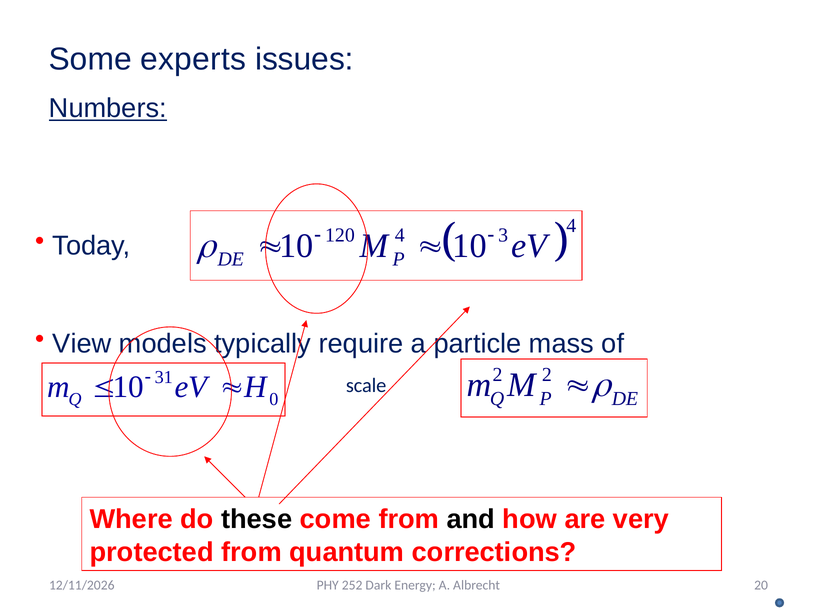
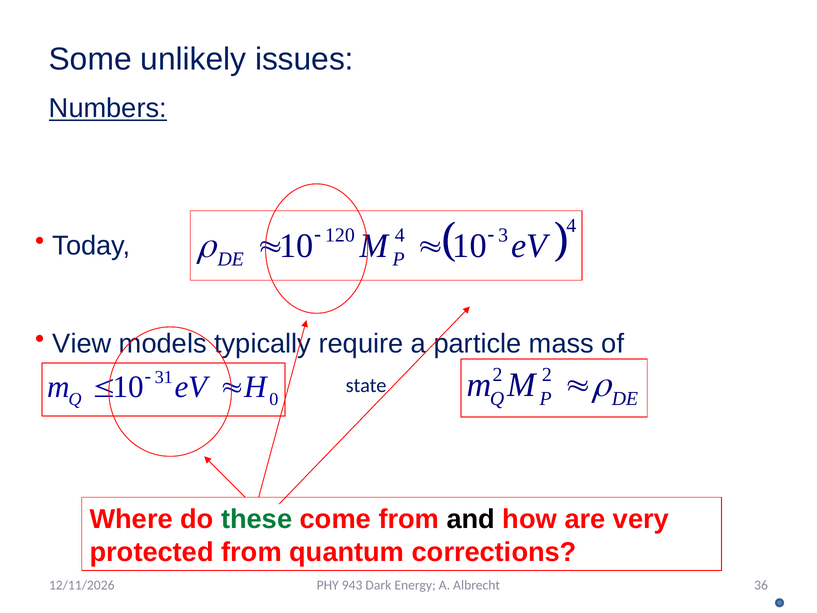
experts: experts -> unlikely
scale: scale -> state
these colour: black -> green
252: 252 -> 943
20: 20 -> 36
